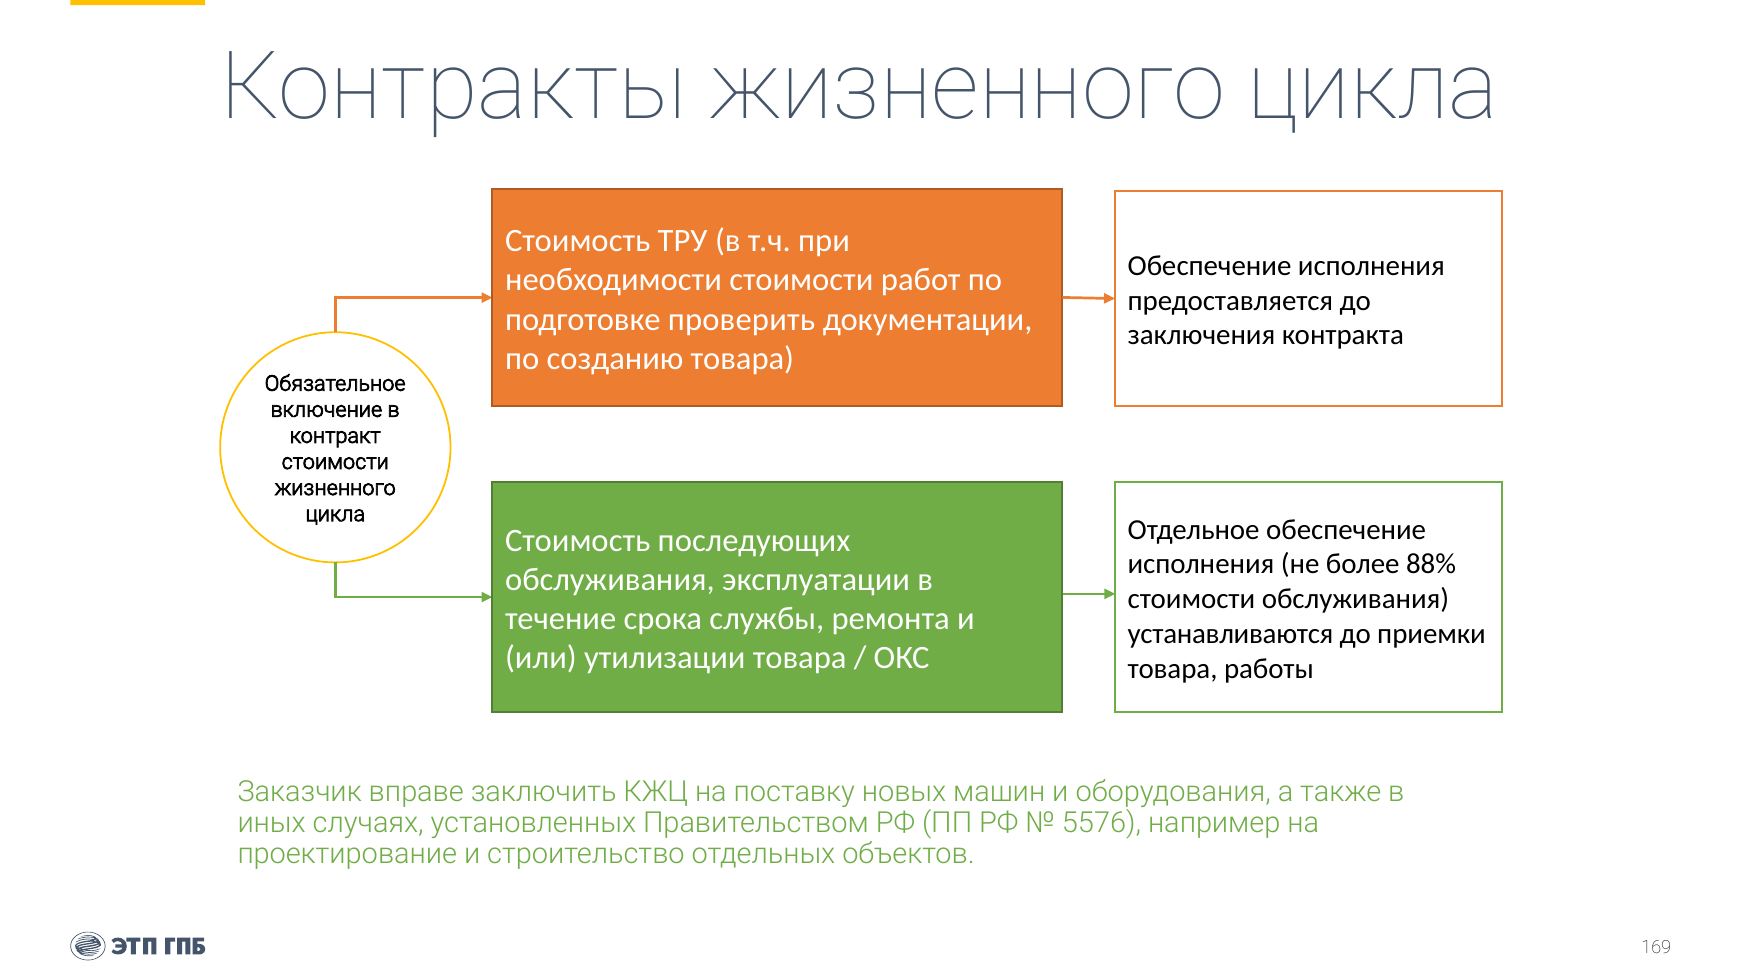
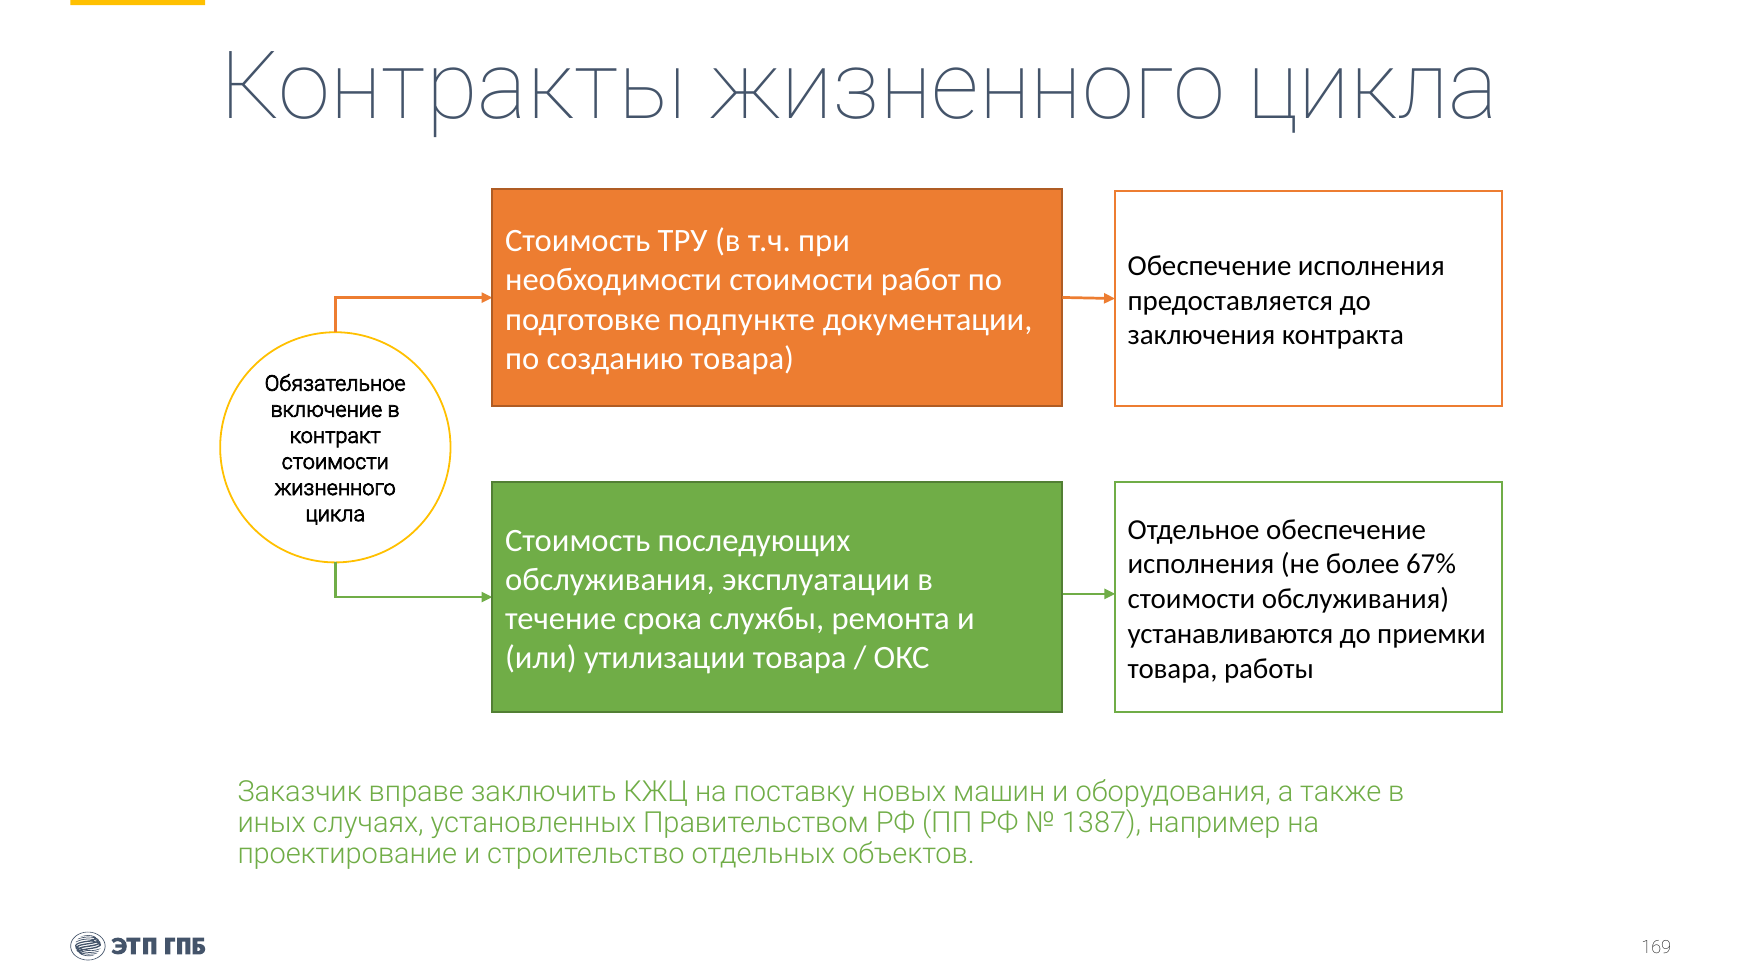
проверить: проверить -> подпункте
88%: 88% -> 67%
5576: 5576 -> 1387
